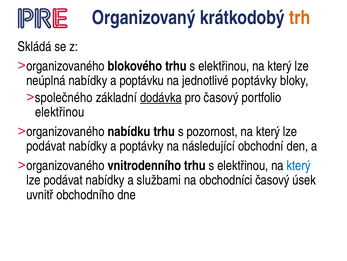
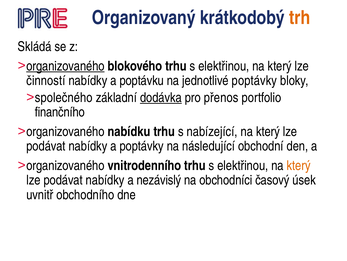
organizovaného at (65, 66) underline: none -> present
neúplná: neúplná -> činností
pro časový: časový -> přenos
elektřinou at (60, 112): elektřinou -> finančního
pozornost: pozornost -> nabízející
který at (299, 165) colour: blue -> orange
službami: službami -> nezávislý
